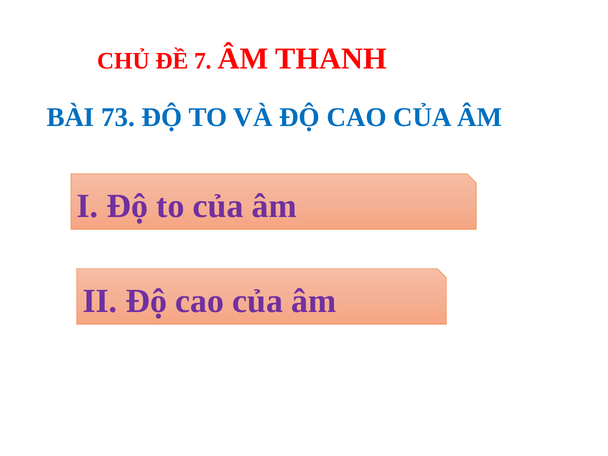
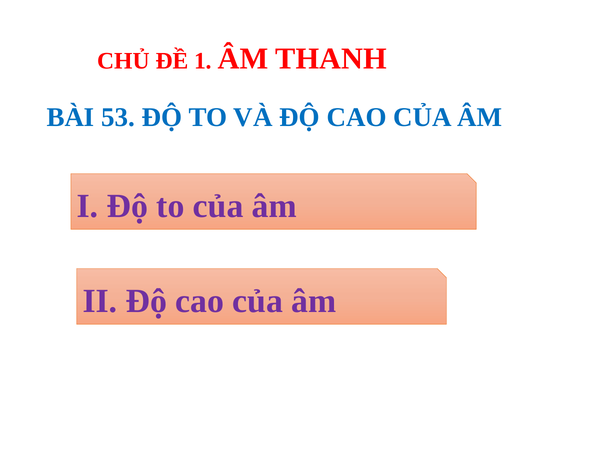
7: 7 -> 1
73: 73 -> 53
